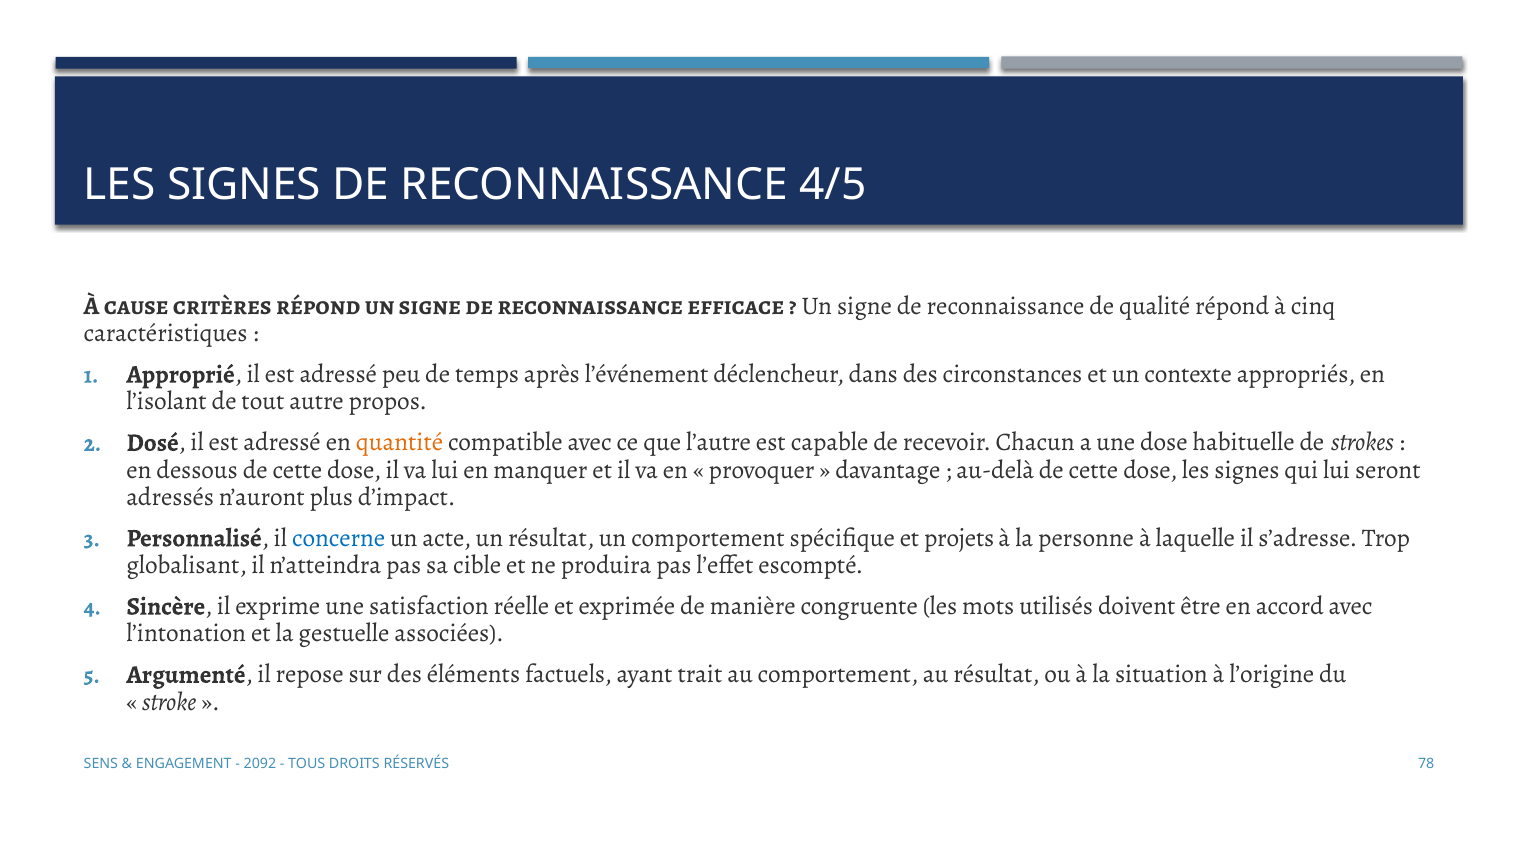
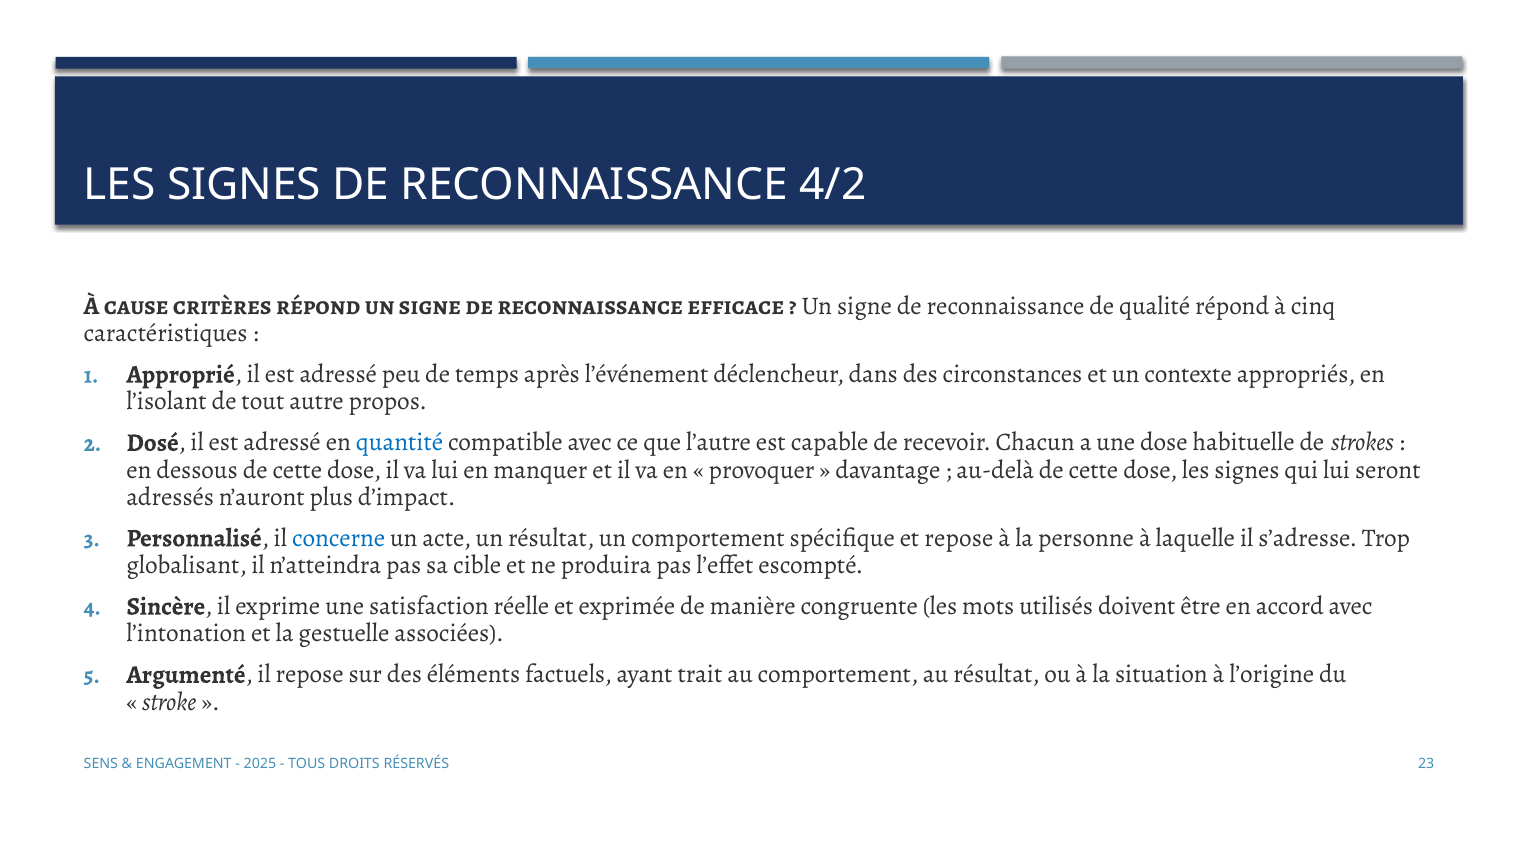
4/5: 4/5 -> 4/2
quantité colour: orange -> blue
et projets: projets -> repose
2092: 2092 -> 2025
78: 78 -> 23
